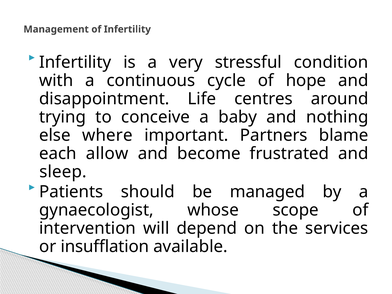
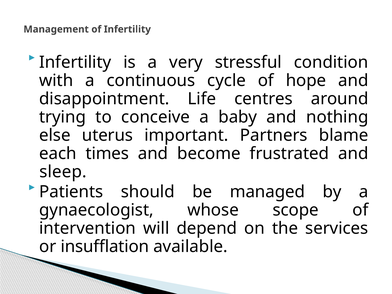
where: where -> uterus
allow: allow -> times
